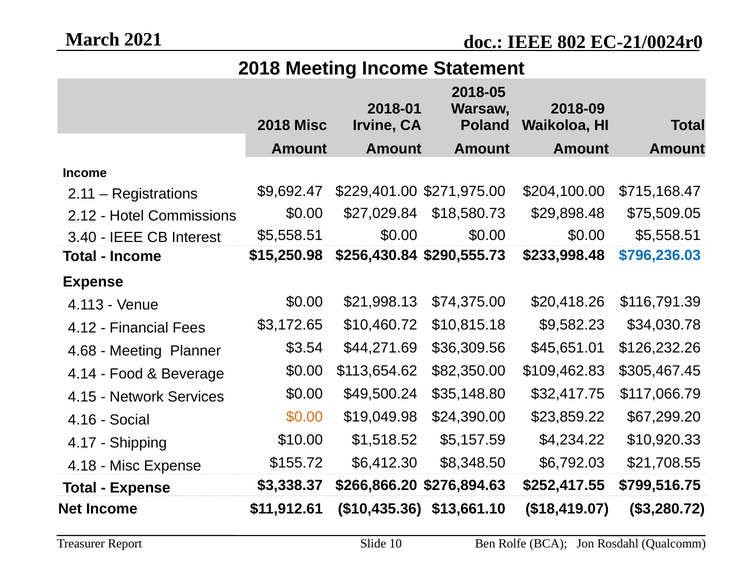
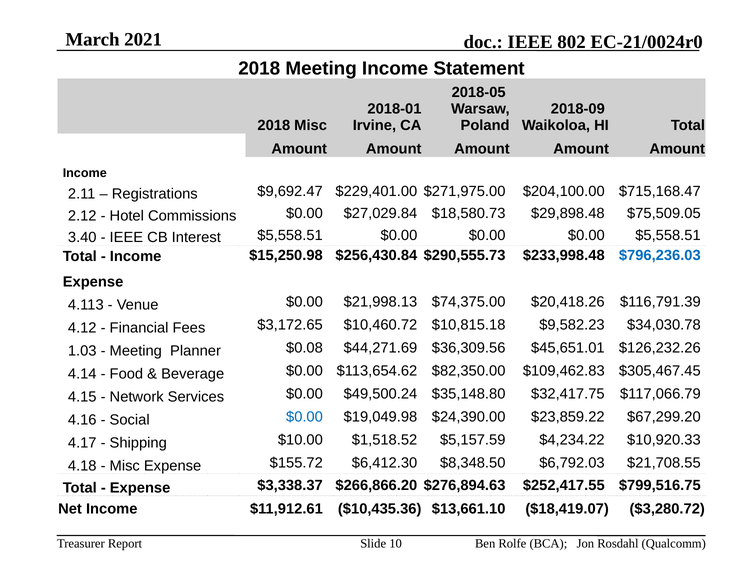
4.68: 4.68 -> 1.03
$3.54: $3.54 -> $0.08
$0.00 at (304, 417) colour: orange -> blue
